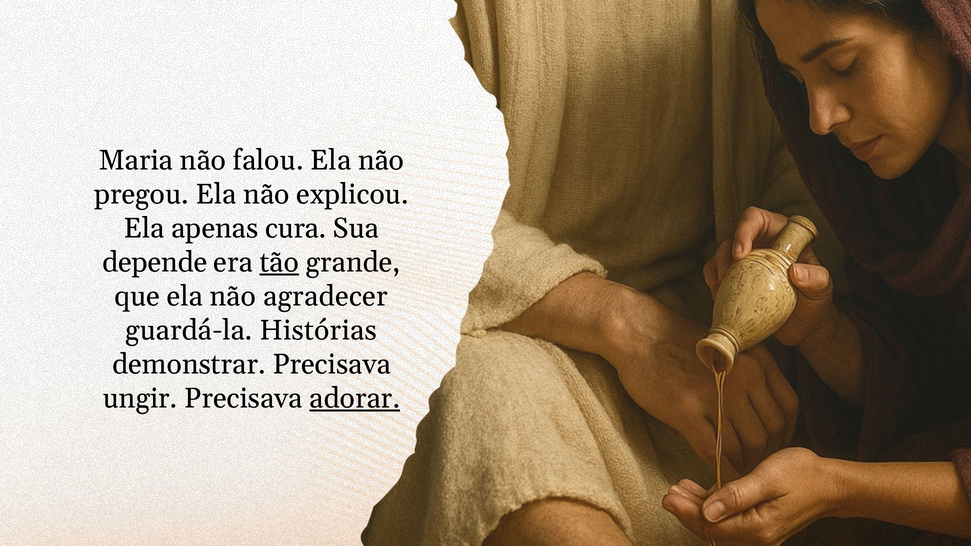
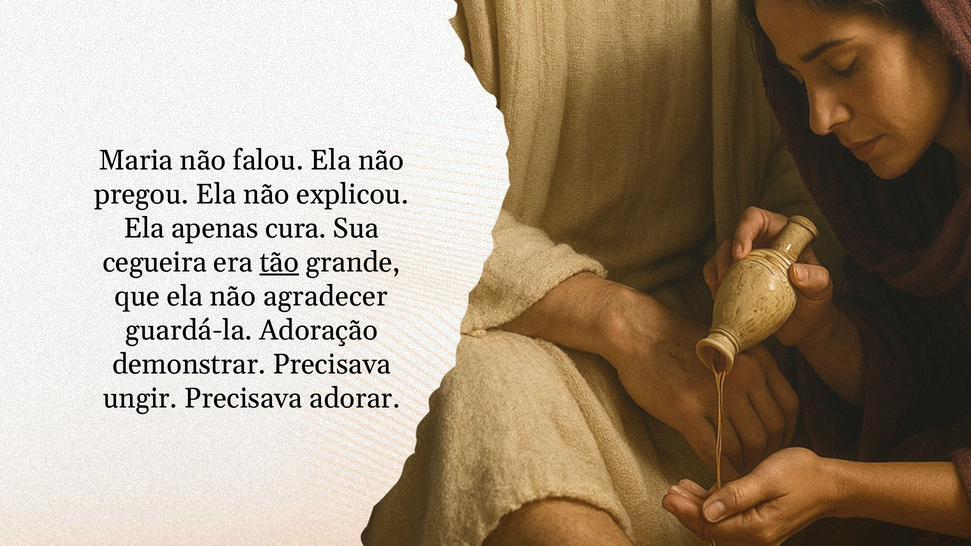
depende: depende -> cegueira
Histórias: Histórias -> Adoração
adorar underline: present -> none
